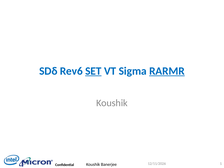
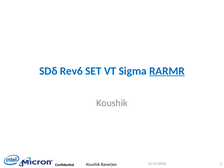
SET underline: present -> none
